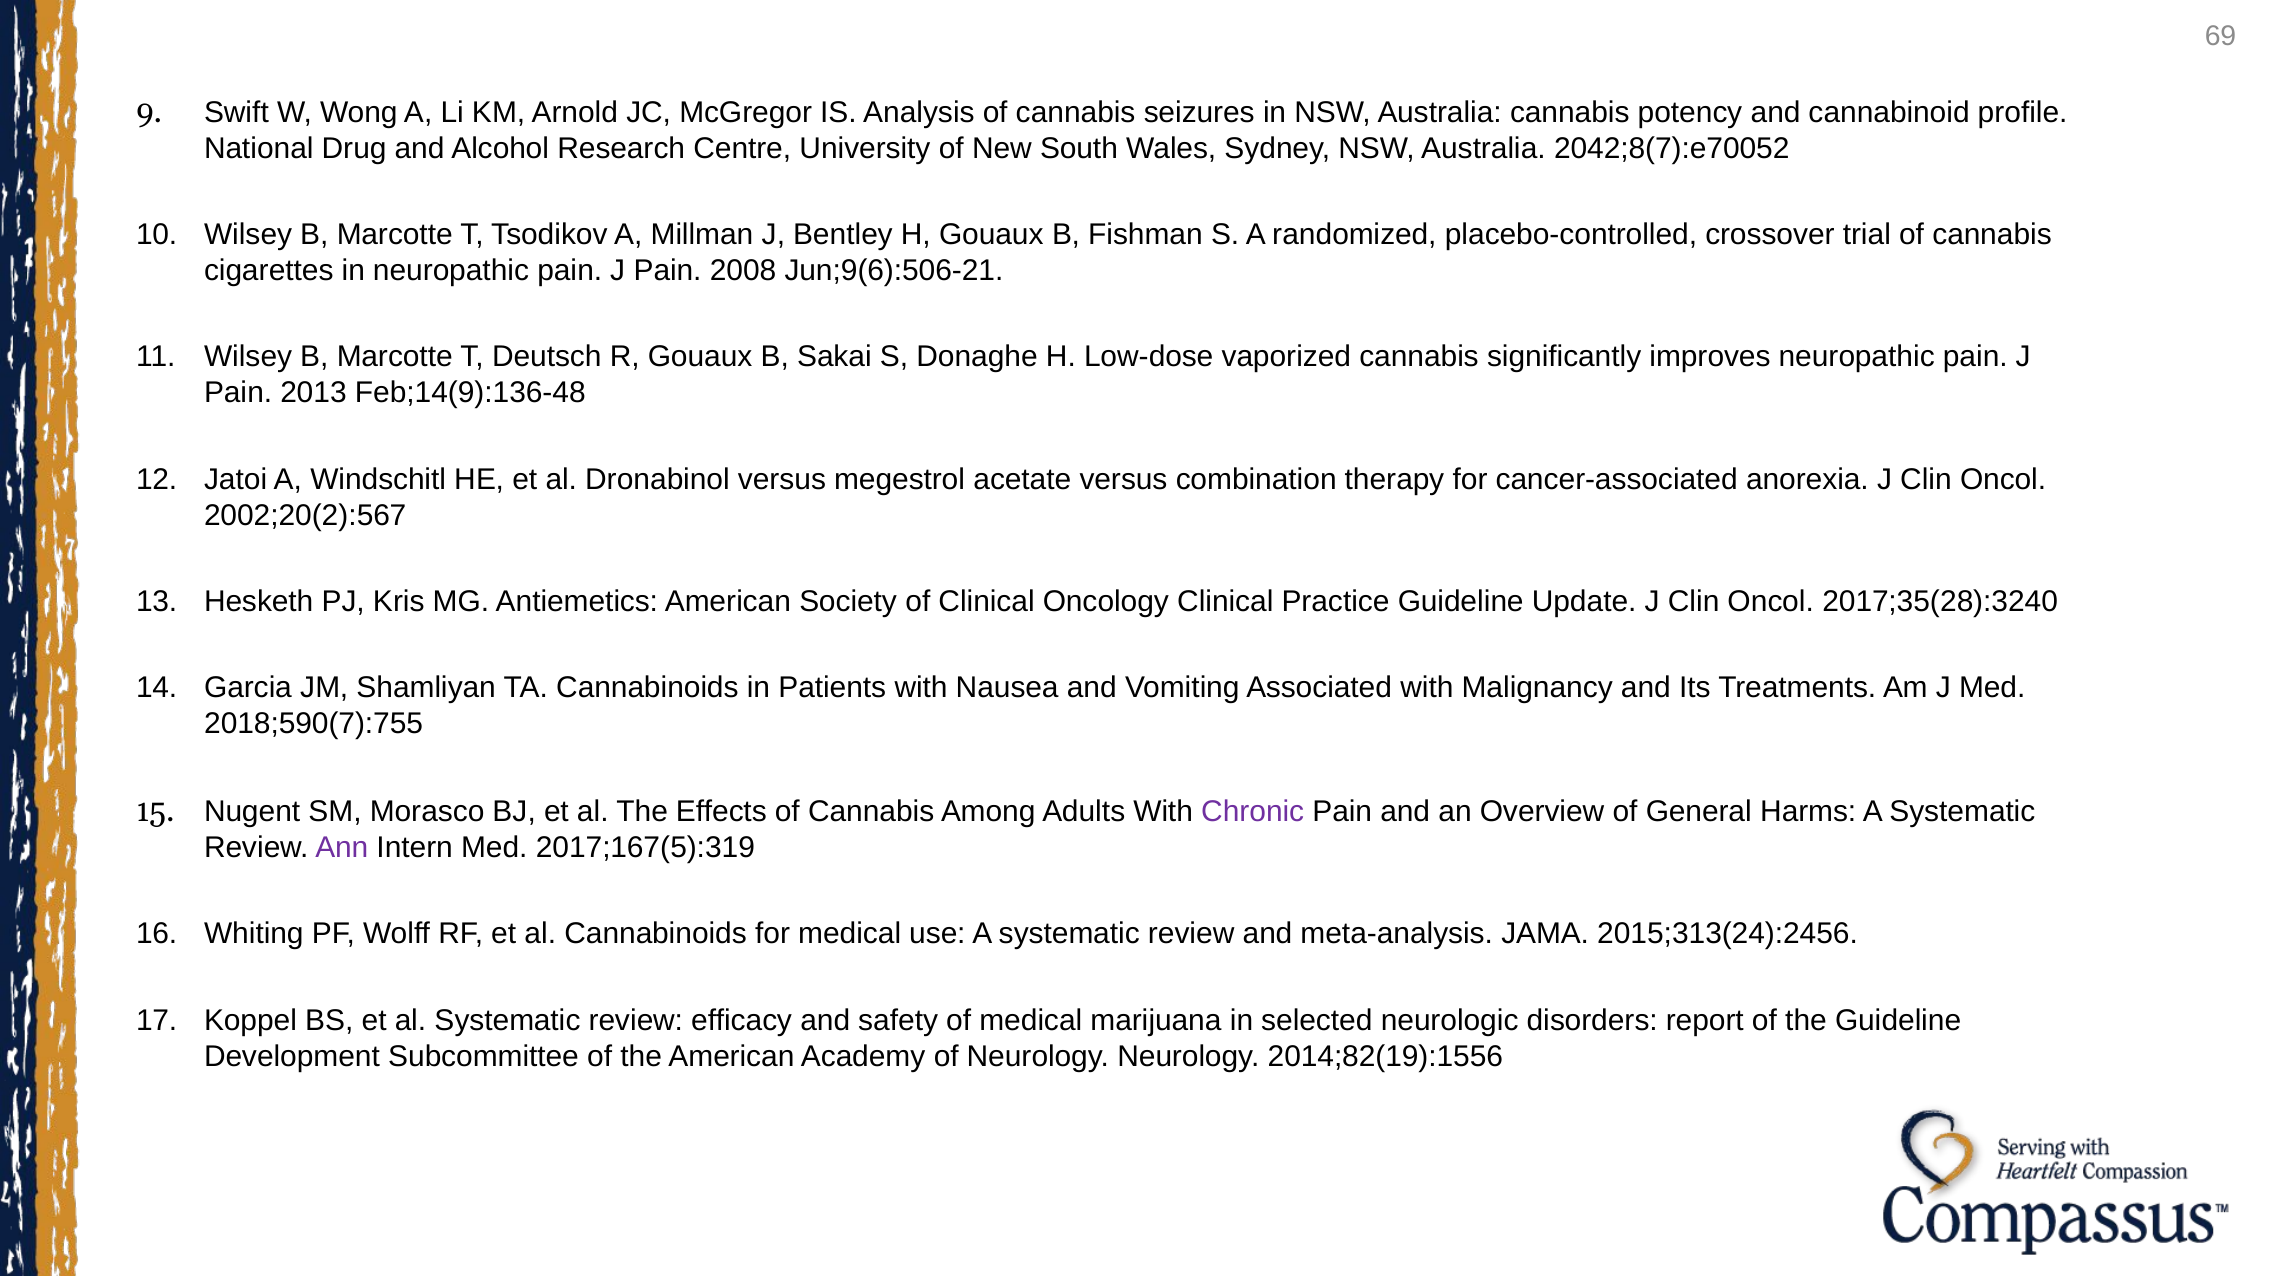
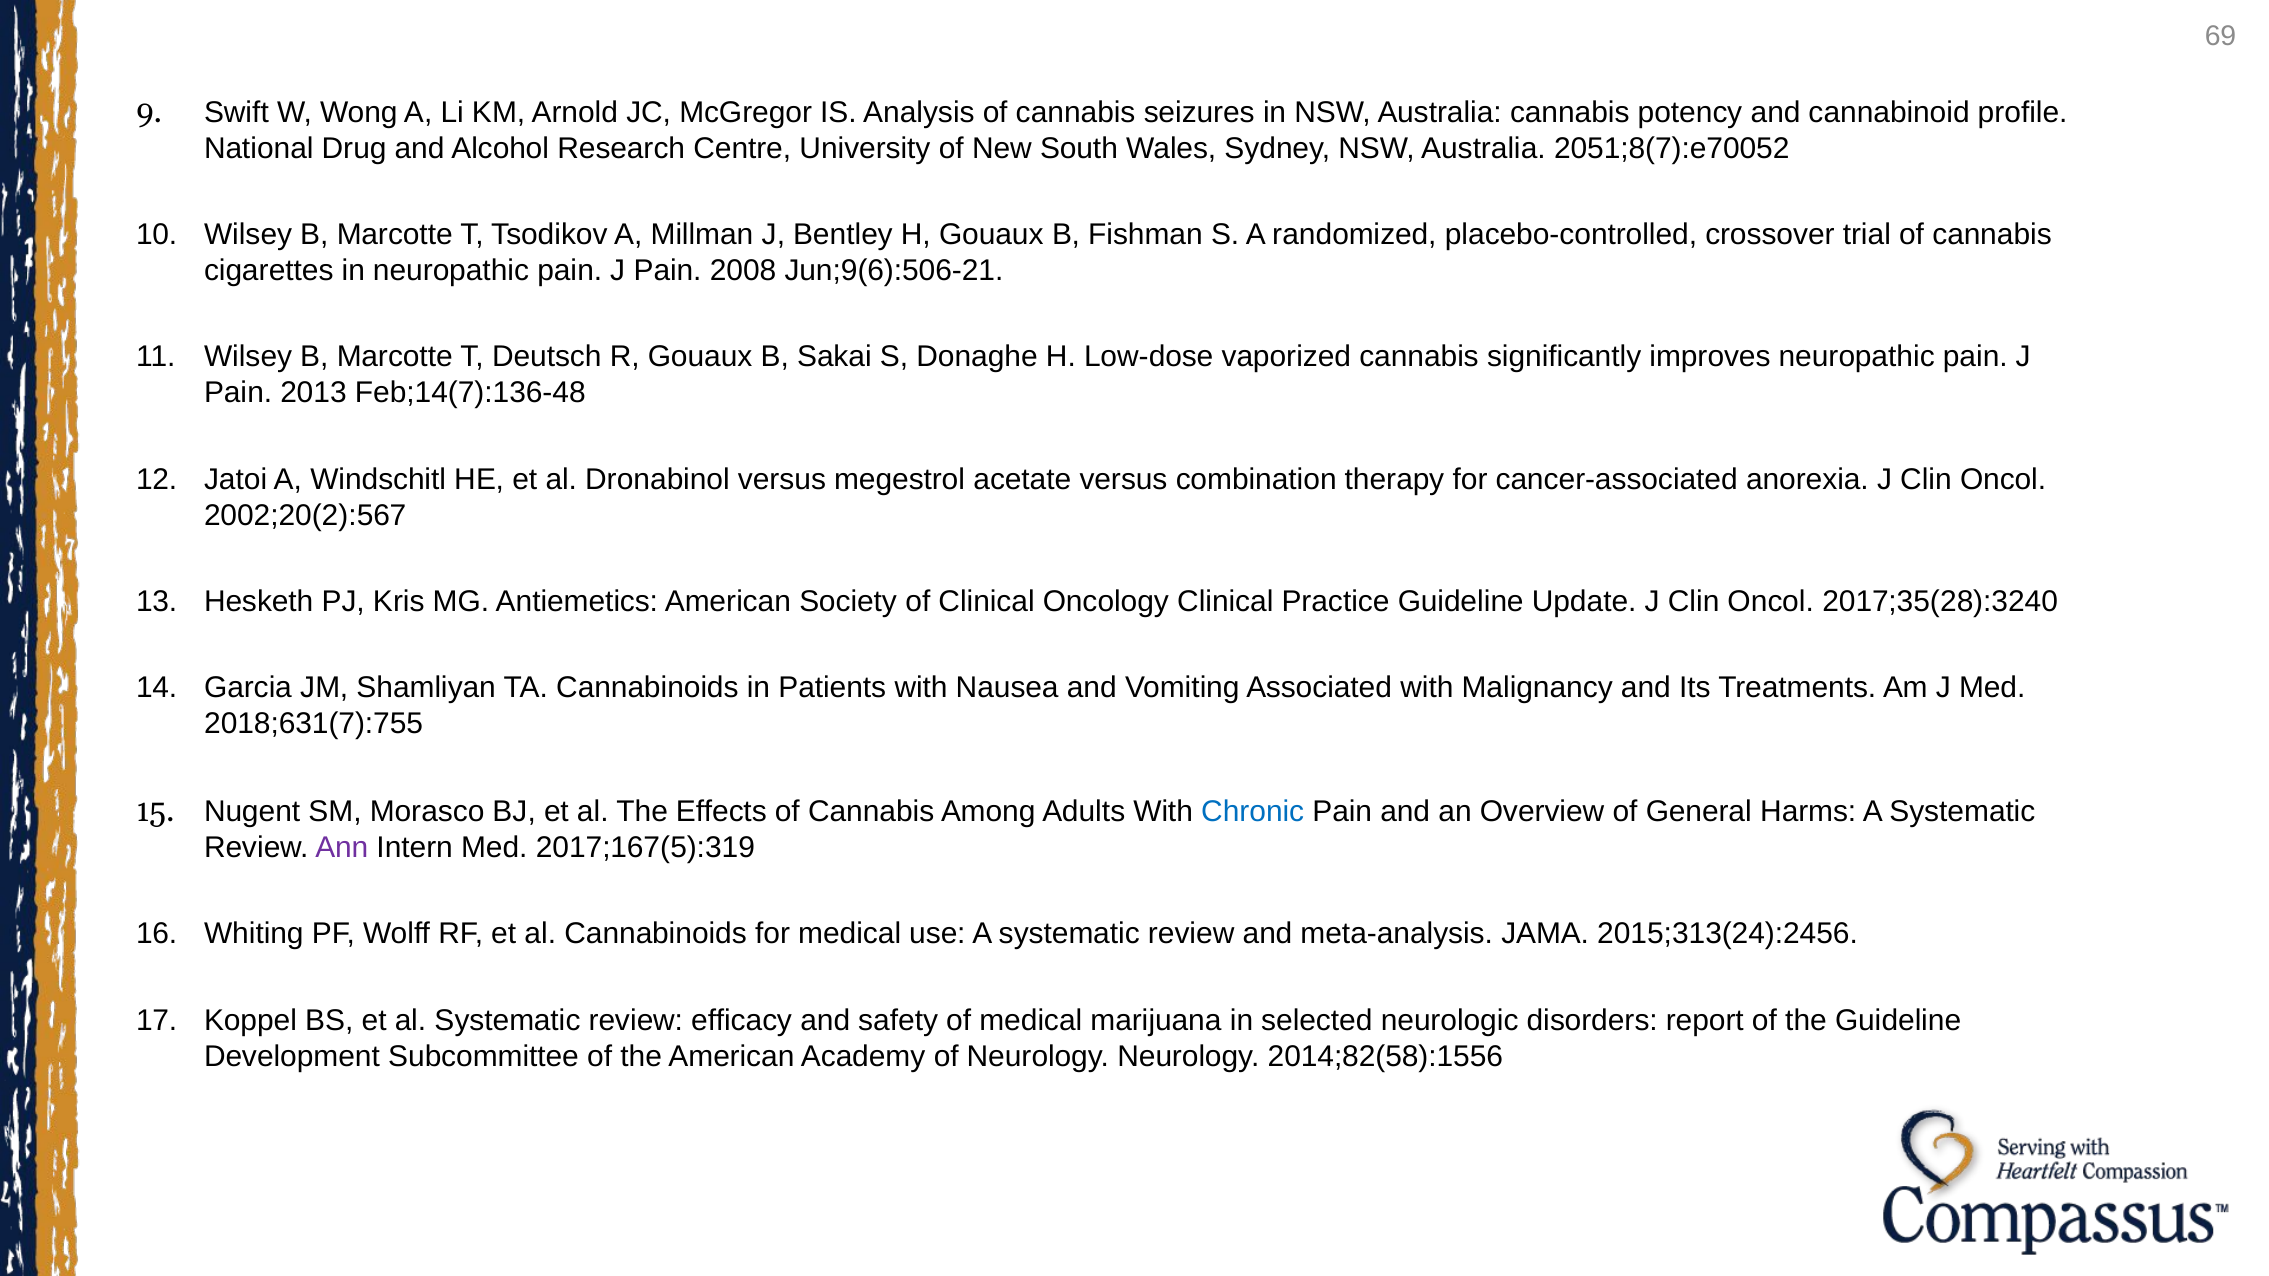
2042;8(7):e70052: 2042;8(7):e70052 -> 2051;8(7):e70052
Feb;14(9):136-48: Feb;14(9):136-48 -> Feb;14(7):136-48
2018;590(7):755: 2018;590(7):755 -> 2018;631(7):755
Chronic colour: purple -> blue
2014;82(19):1556: 2014;82(19):1556 -> 2014;82(58):1556
